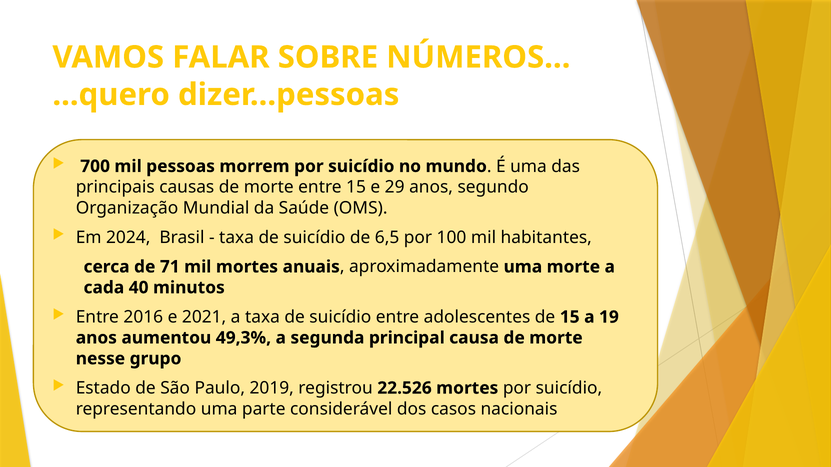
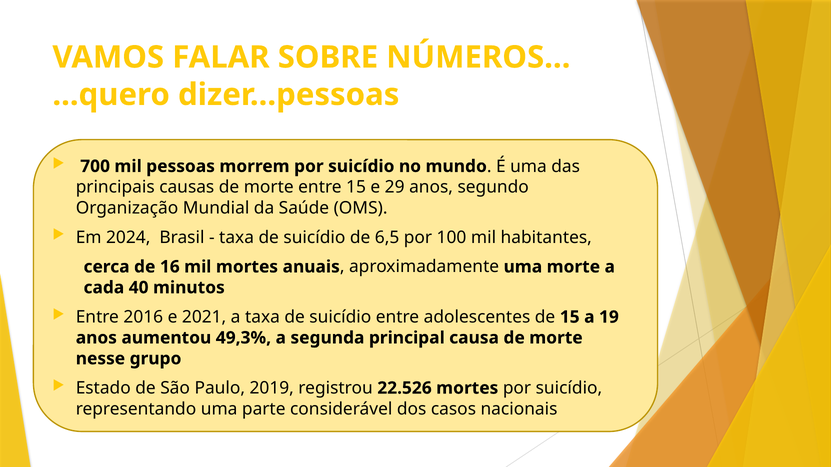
71: 71 -> 16
